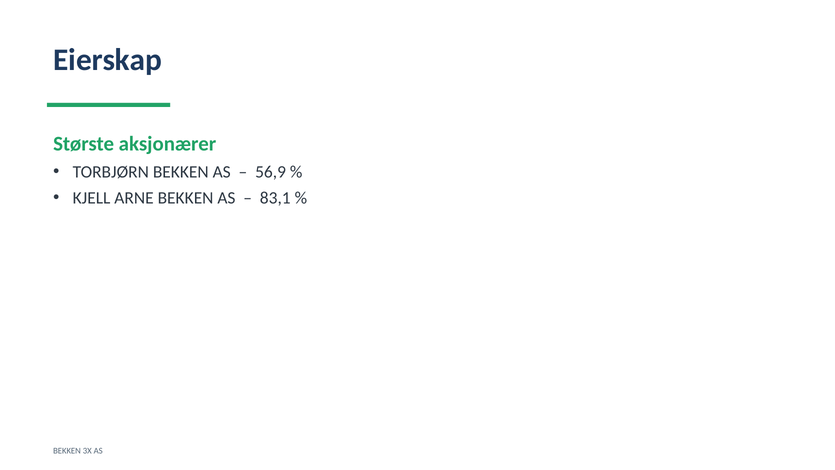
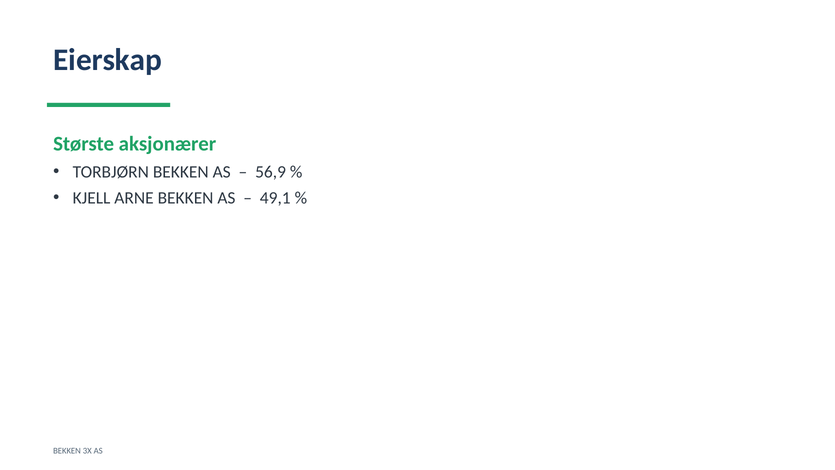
83,1: 83,1 -> 49,1
